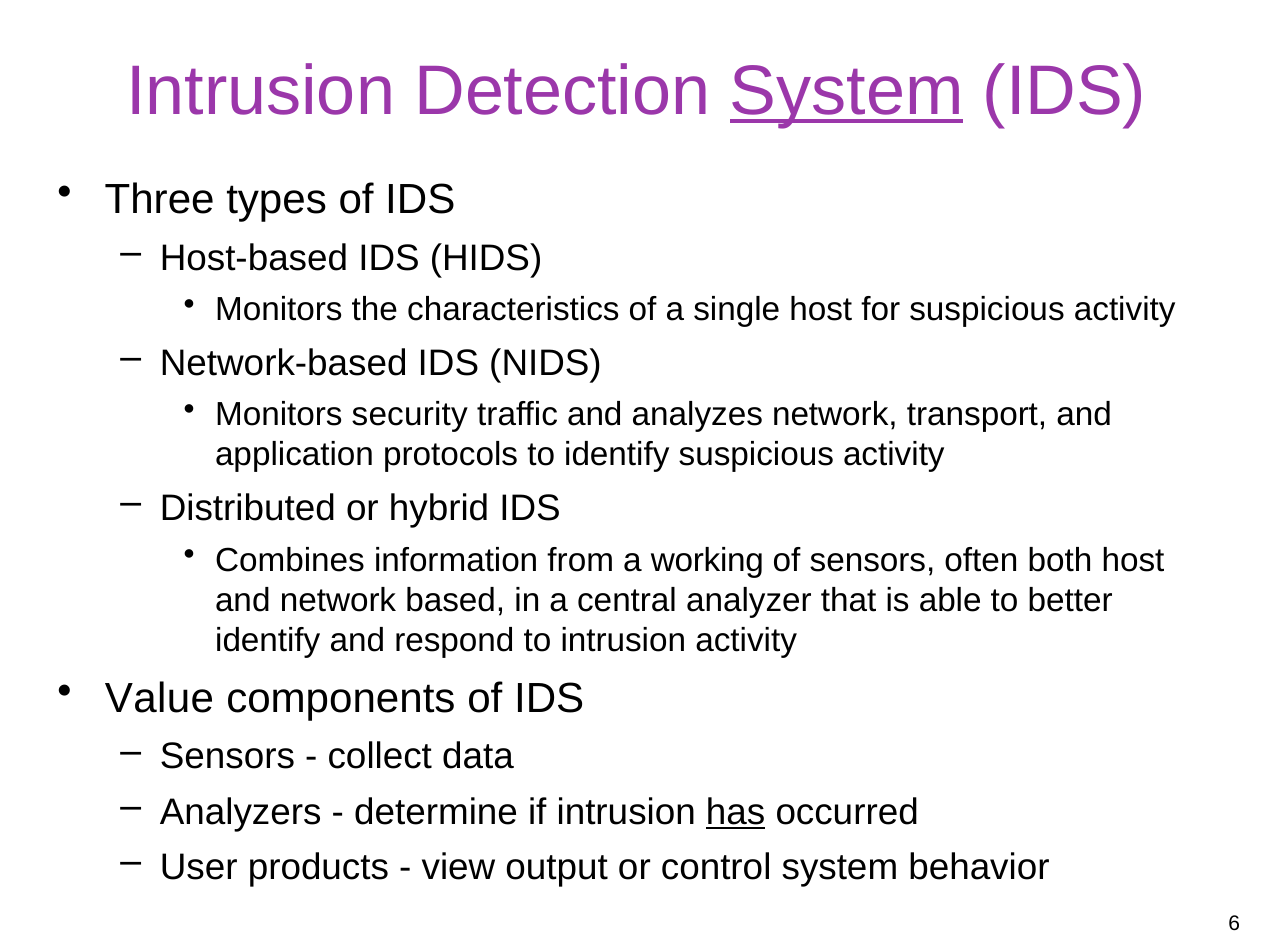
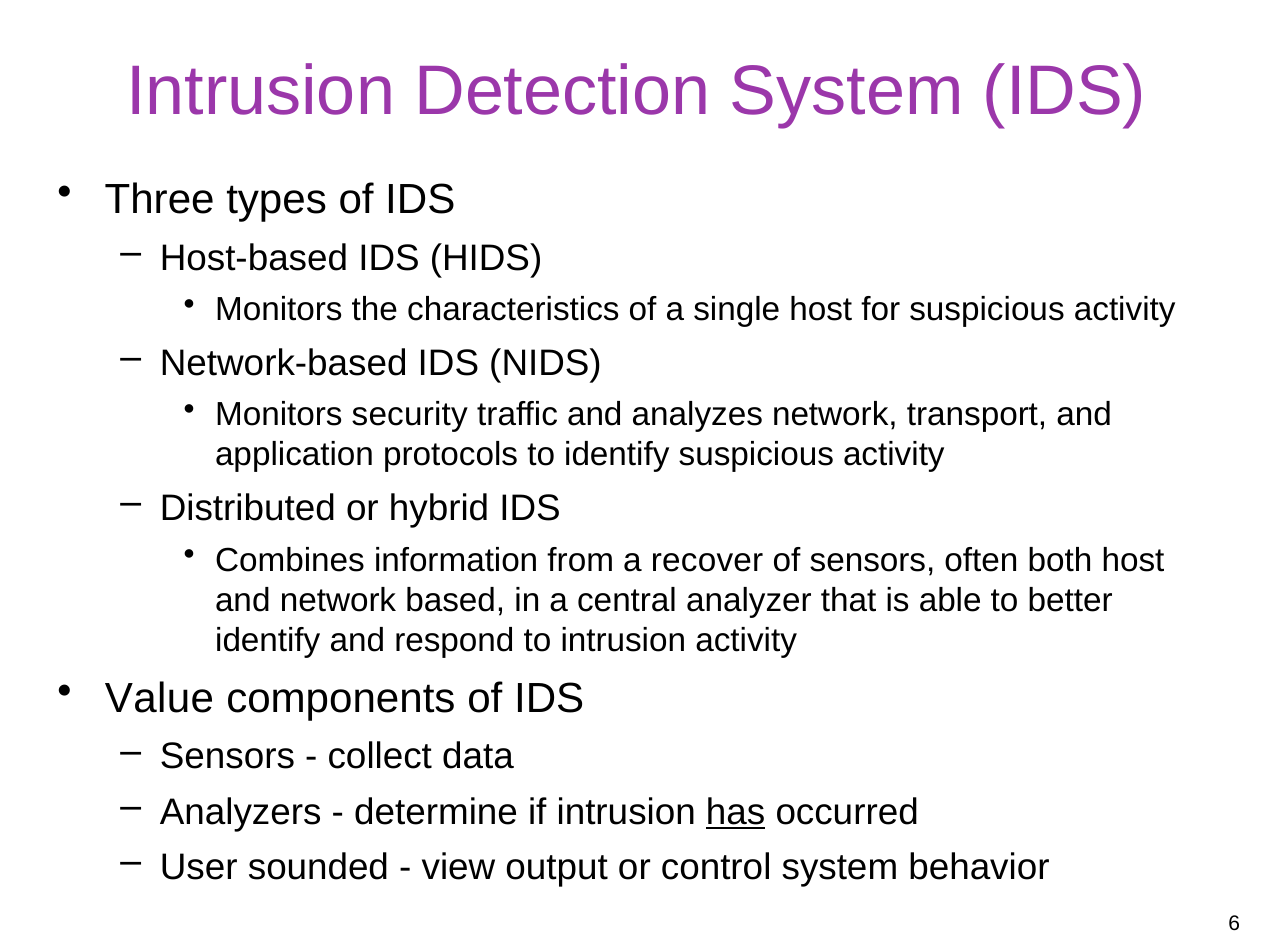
System at (847, 91) underline: present -> none
working: working -> recover
products: products -> sounded
